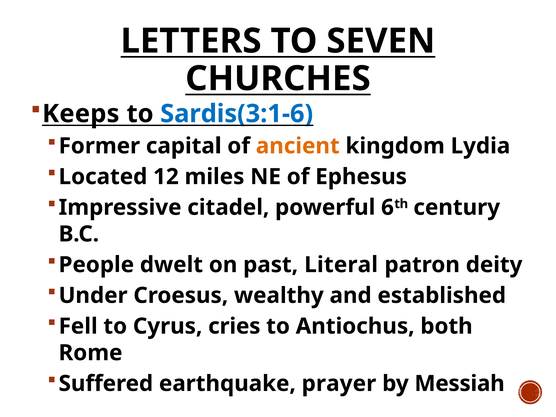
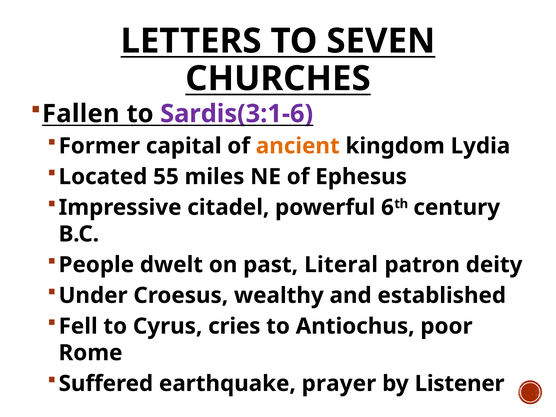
Keeps: Keeps -> Fallen
Sardis(3:1-6 colour: blue -> purple
12: 12 -> 55
both: both -> poor
Messiah: Messiah -> Listener
